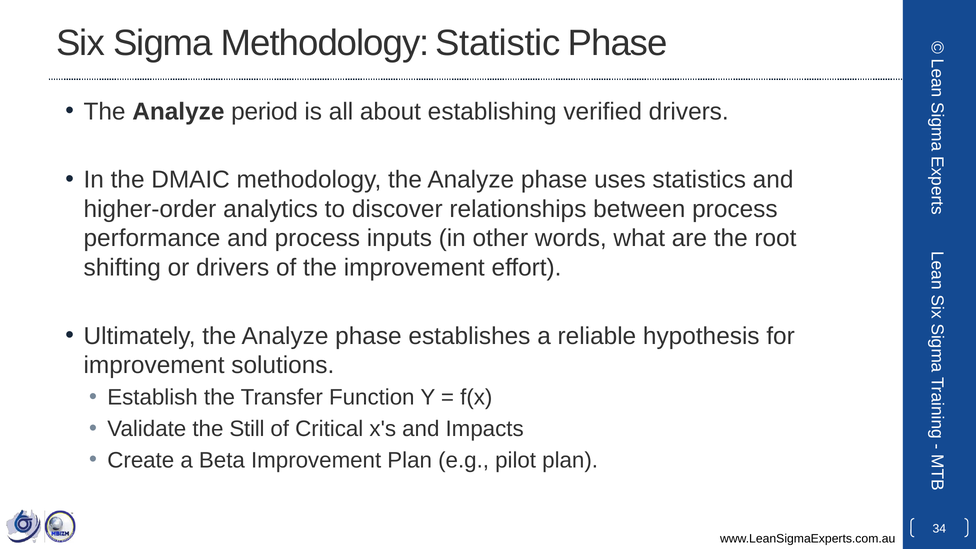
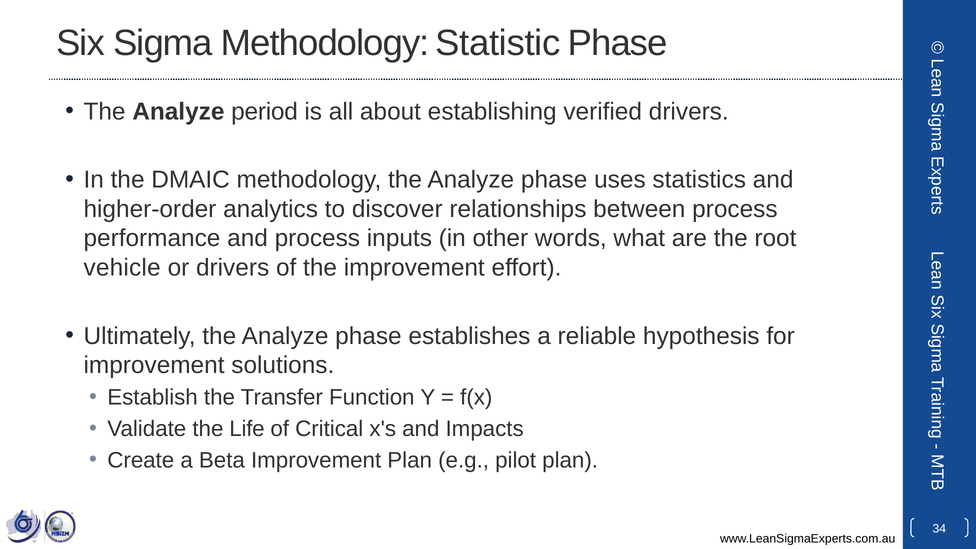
shifting: shifting -> vehicle
Still: Still -> Life
